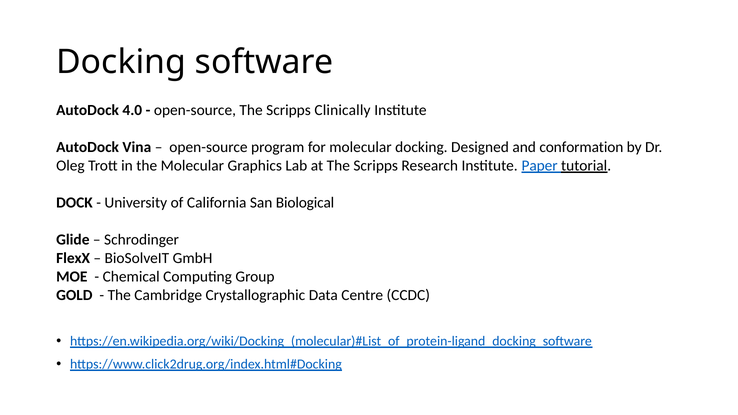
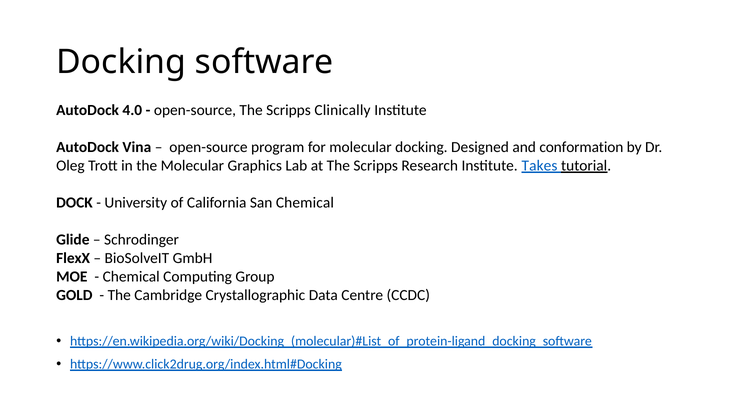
Paper: Paper -> Takes
San Biological: Biological -> Chemical
